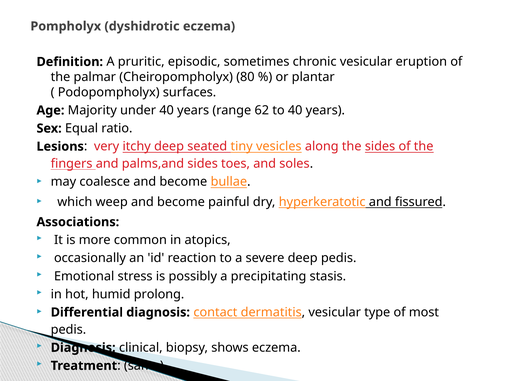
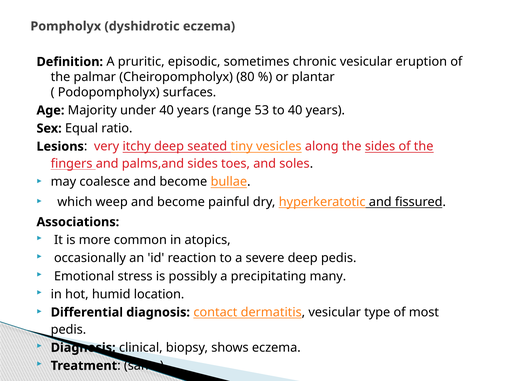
62: 62 -> 53
stasis: stasis -> many
prolong: prolong -> location
